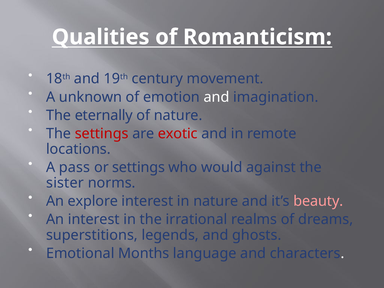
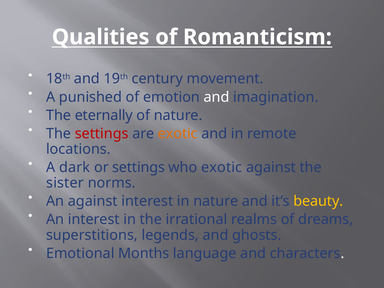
unknown: unknown -> punished
exotic at (178, 134) colour: red -> orange
pass: pass -> dark
who would: would -> exotic
An explore: explore -> against
beauty colour: pink -> yellow
